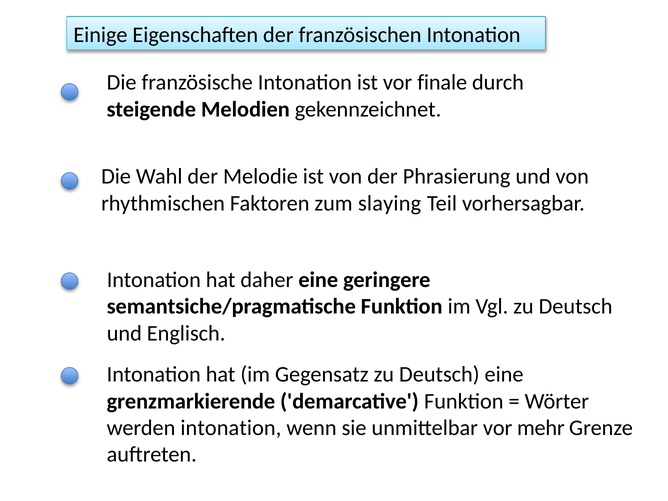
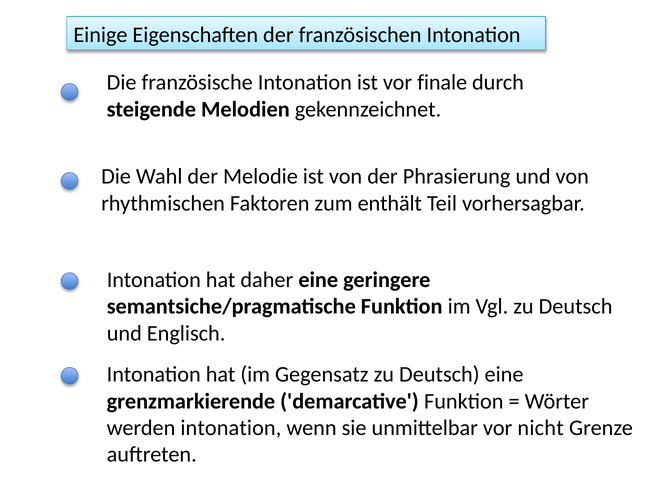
slaying: slaying -> enthält
mehr: mehr -> nicht
